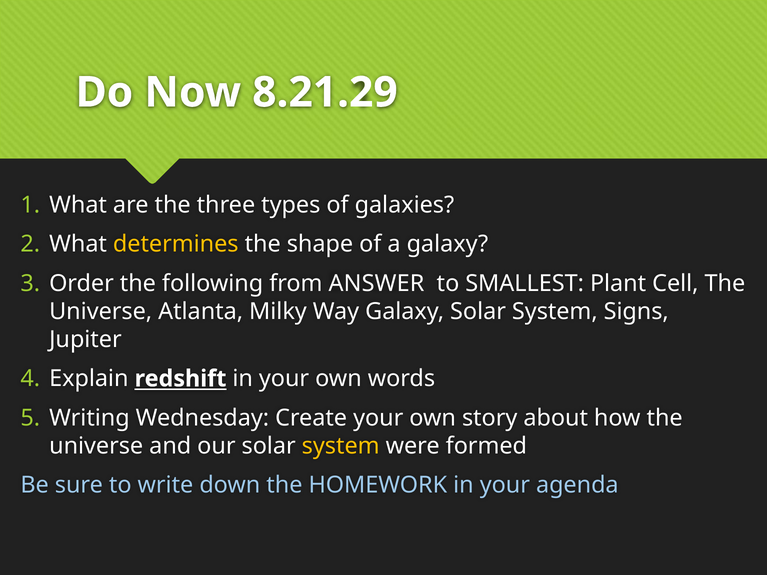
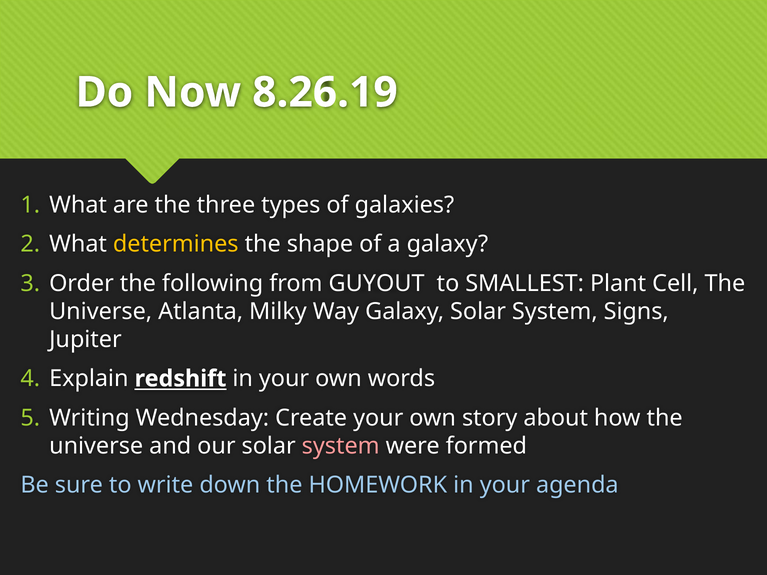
8.21.29: 8.21.29 -> 8.26.19
ANSWER: ANSWER -> GUYOUT
system at (341, 446) colour: yellow -> pink
